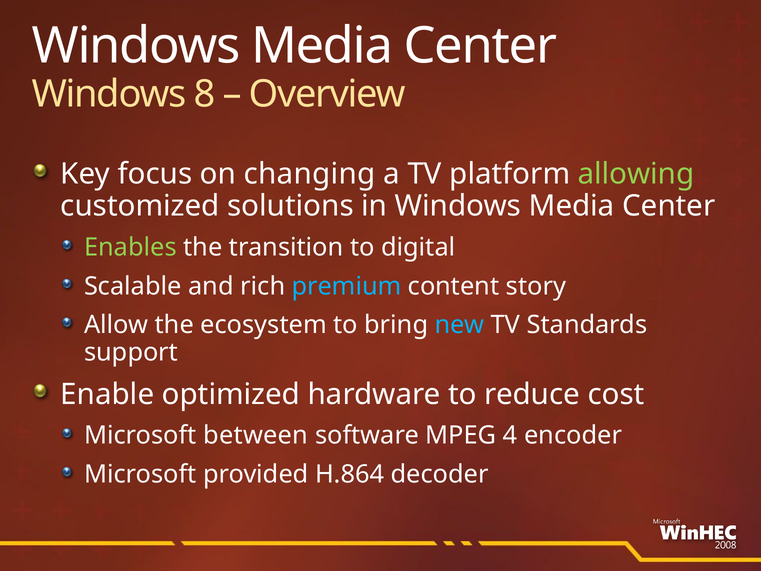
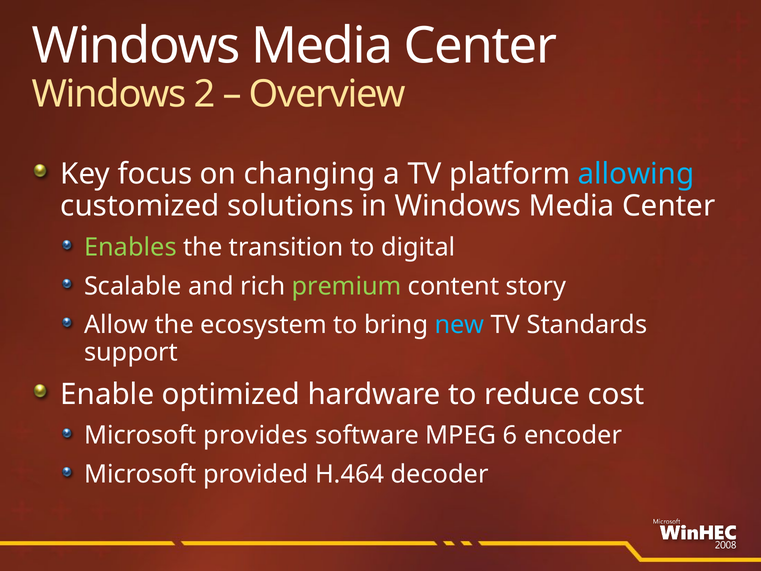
8: 8 -> 2
allowing colour: light green -> light blue
premium colour: light blue -> light green
between: between -> provides
4: 4 -> 6
H.864: H.864 -> H.464
